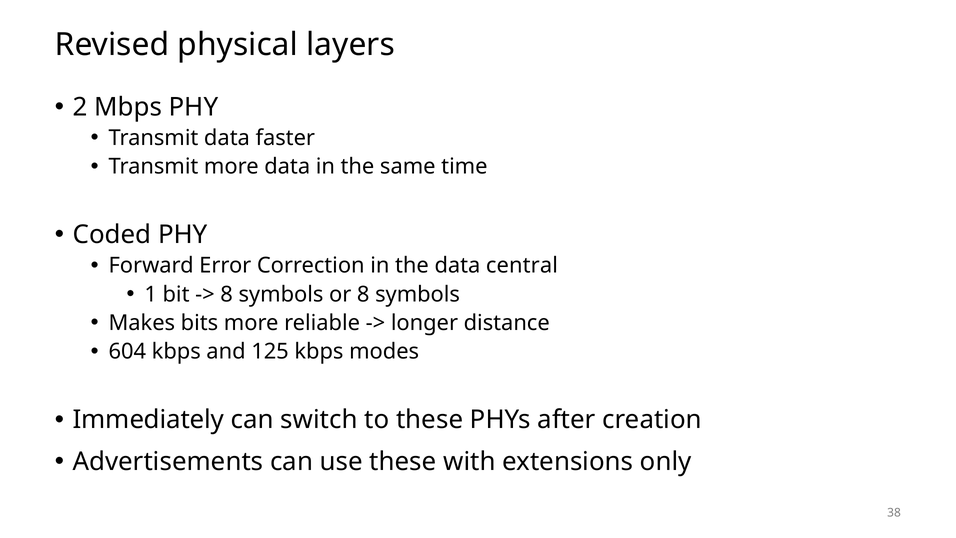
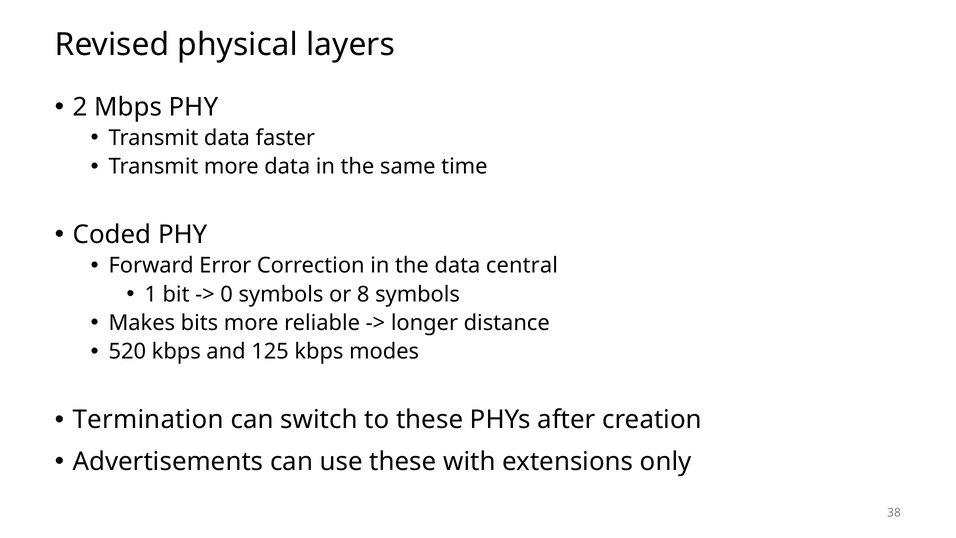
8 at (227, 294): 8 -> 0
604: 604 -> 520
Immediately: Immediately -> Termination
